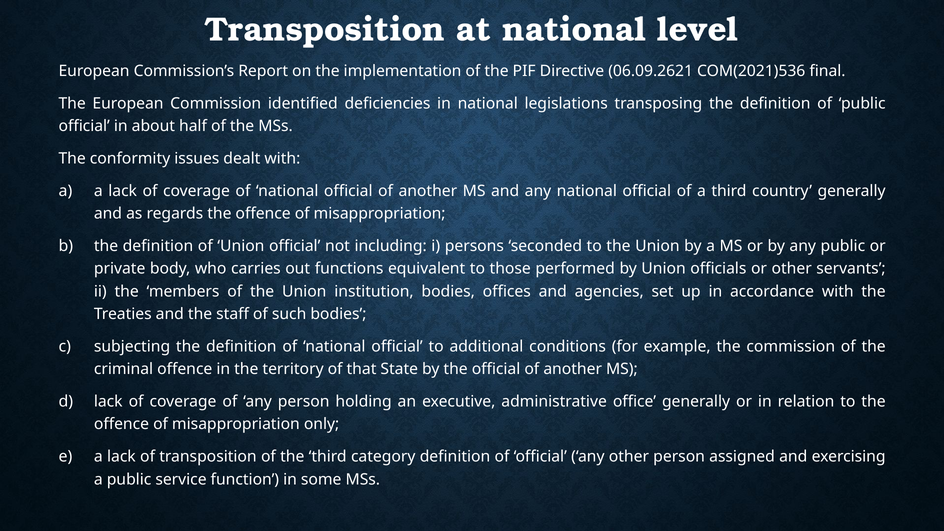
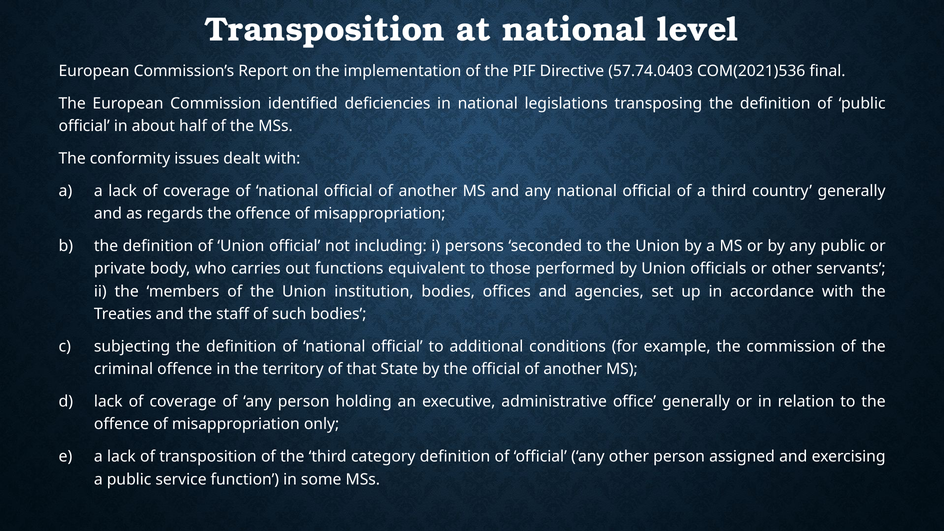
06.09.2621: 06.09.2621 -> 57.74.0403
